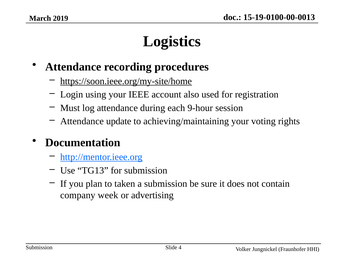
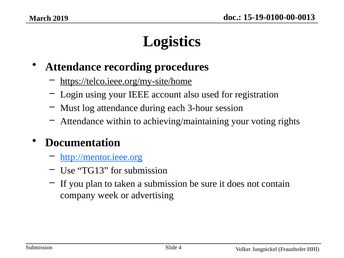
https://soon.ieee.org/my-site/home: https://soon.ieee.org/my-site/home -> https://telco.ieee.org/my-site/home
9-hour: 9-hour -> 3-hour
update: update -> within
